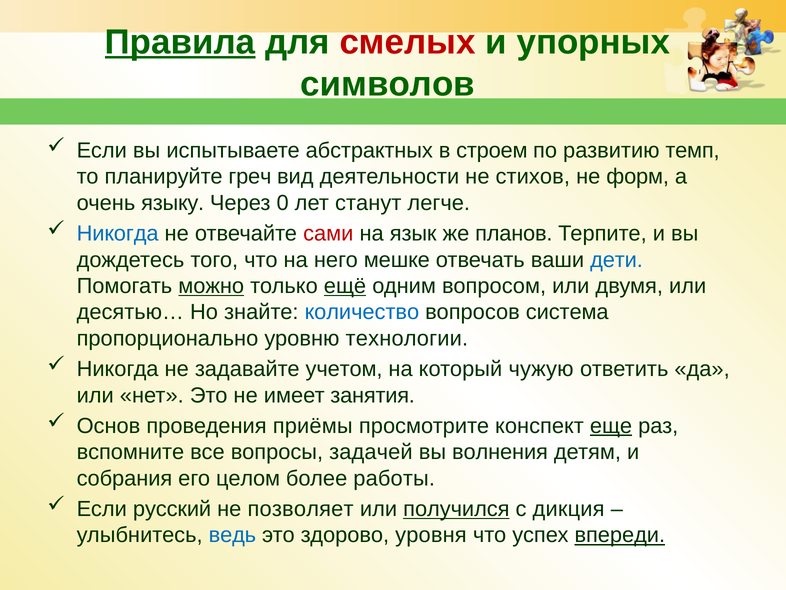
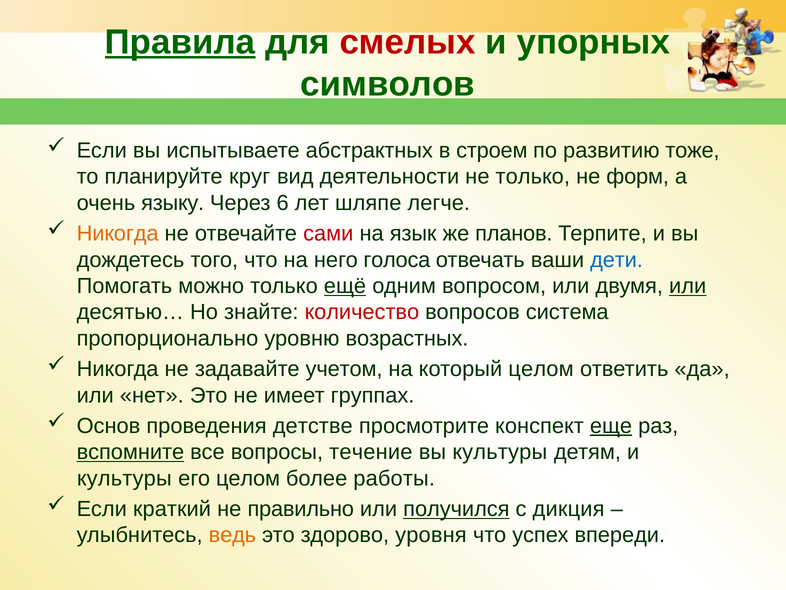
темп: темп -> тоже
греч: греч -> круг
не стихов: стихов -> только
0: 0 -> 6
станут: станут -> шляпе
Никогда at (118, 233) colour: blue -> orange
мешке: мешке -> голоса
можно underline: present -> none
или at (688, 286) underline: none -> present
количество colour: blue -> red
технологии: технологии -> возрастных
который чужую: чужую -> целом
занятия: занятия -> группах
приёмы: приёмы -> детстве
вспомните underline: none -> present
задачей: задачей -> течение
вы волнения: волнения -> культуры
собрания at (124, 478): собрания -> культуры
русский: русский -> краткий
позволяет: позволяет -> правильно
ведь colour: blue -> orange
впереди underline: present -> none
